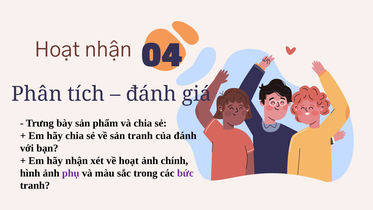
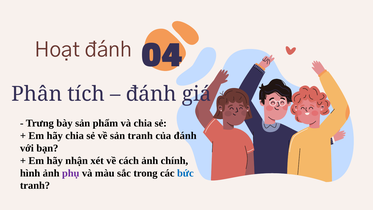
Hoạt nhận: nhận -> đánh
về hoạt: hoạt -> cách
bức colour: purple -> blue
